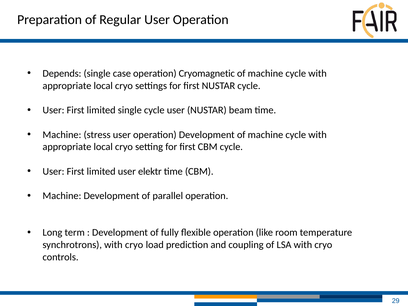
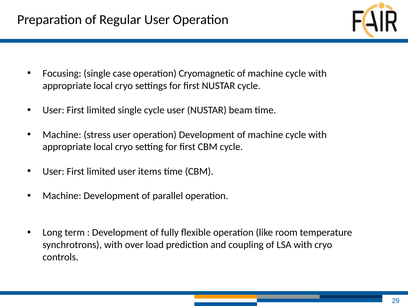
Depends: Depends -> Focusing
elektr: elektr -> items
synchrotrons with cryo: cryo -> over
